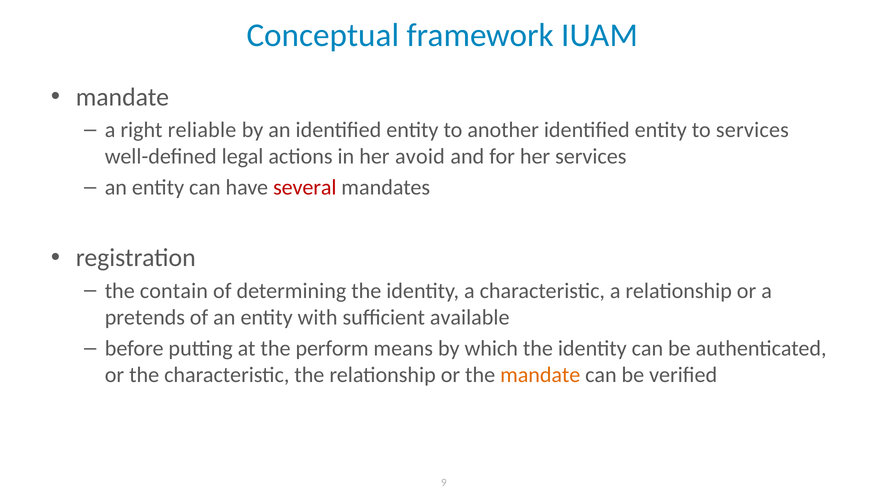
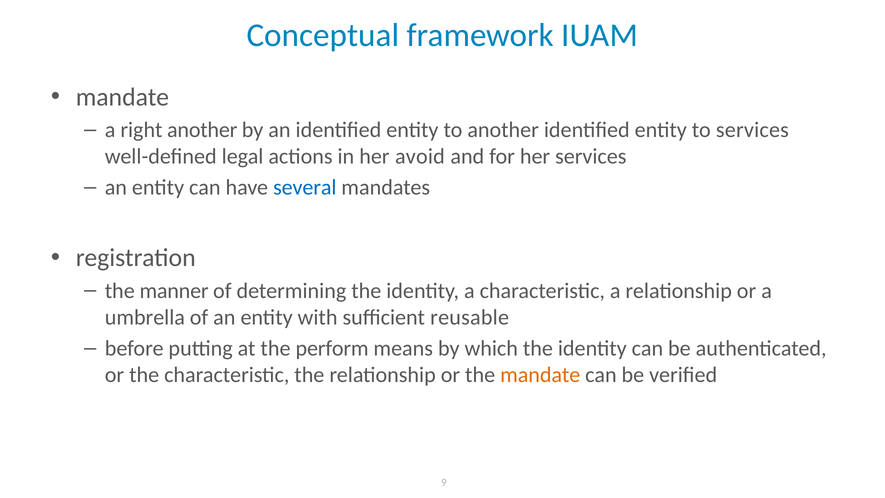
right reliable: reliable -> another
several colour: red -> blue
contain: contain -> manner
pretends: pretends -> umbrella
available: available -> reusable
